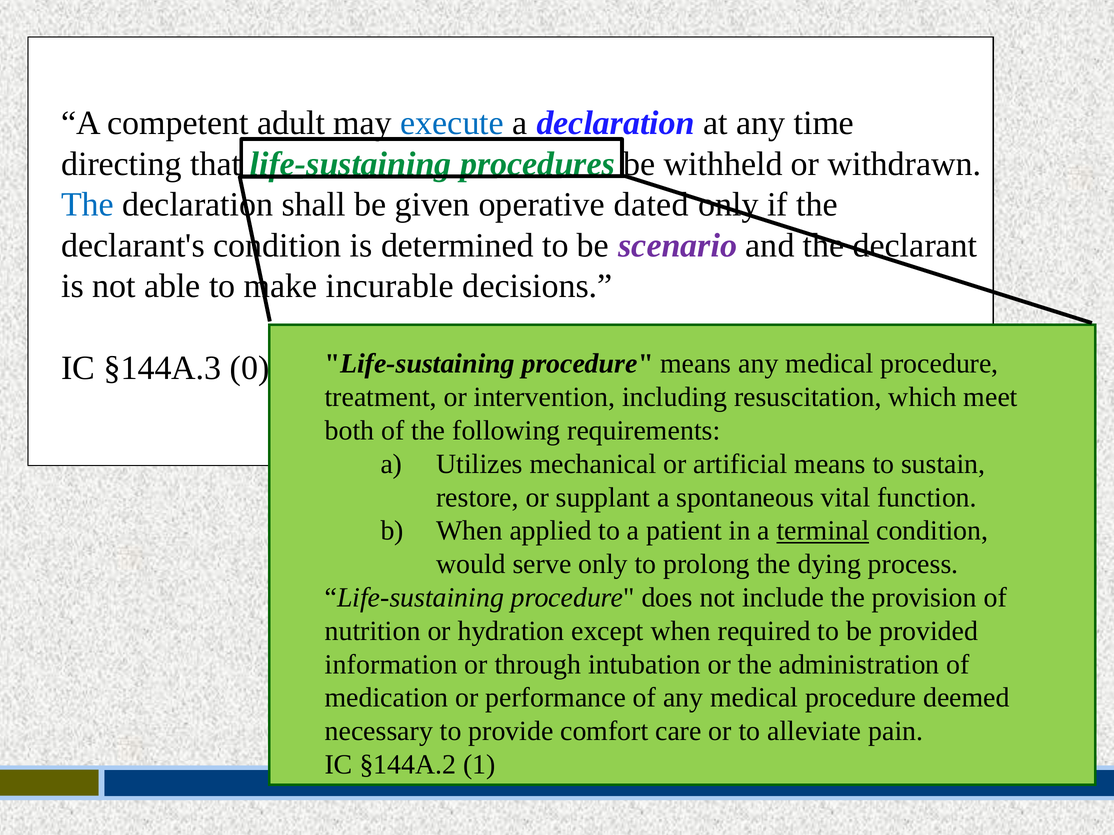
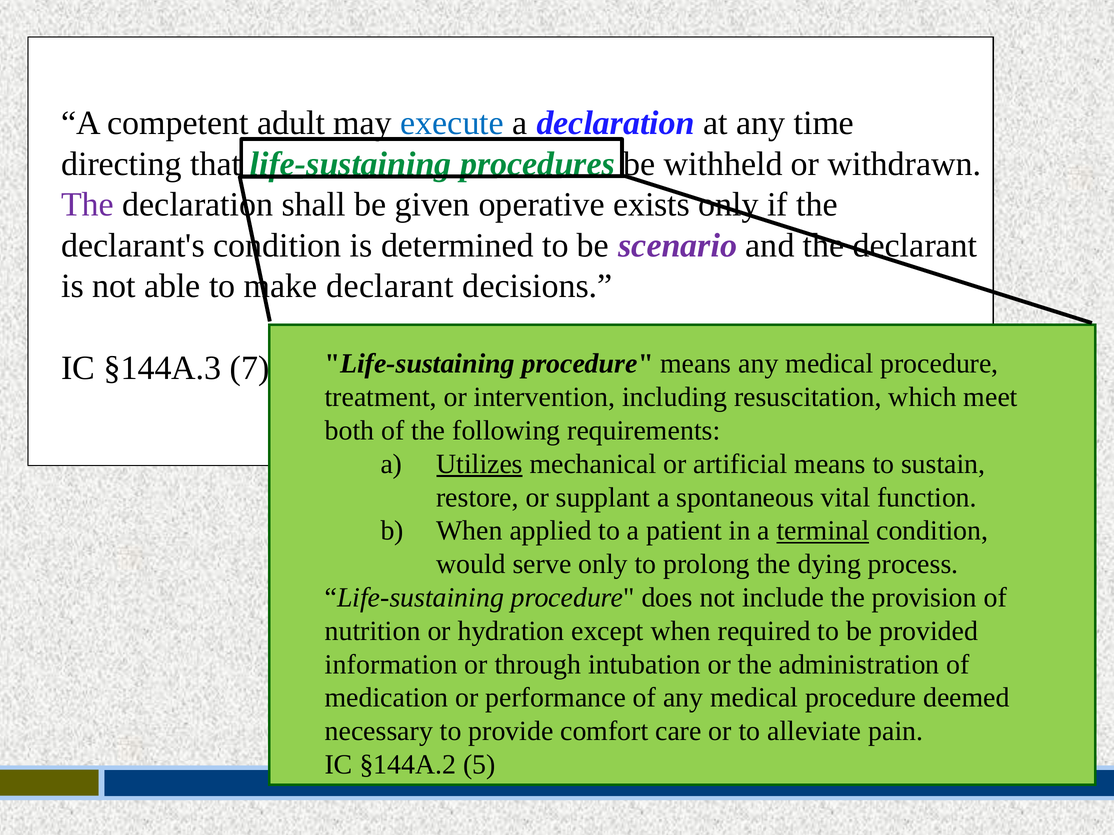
The at (88, 205) colour: blue -> purple
dated: dated -> exists
make incurable: incurable -> declarant
0: 0 -> 7
Utilizes underline: none -> present
1: 1 -> 5
